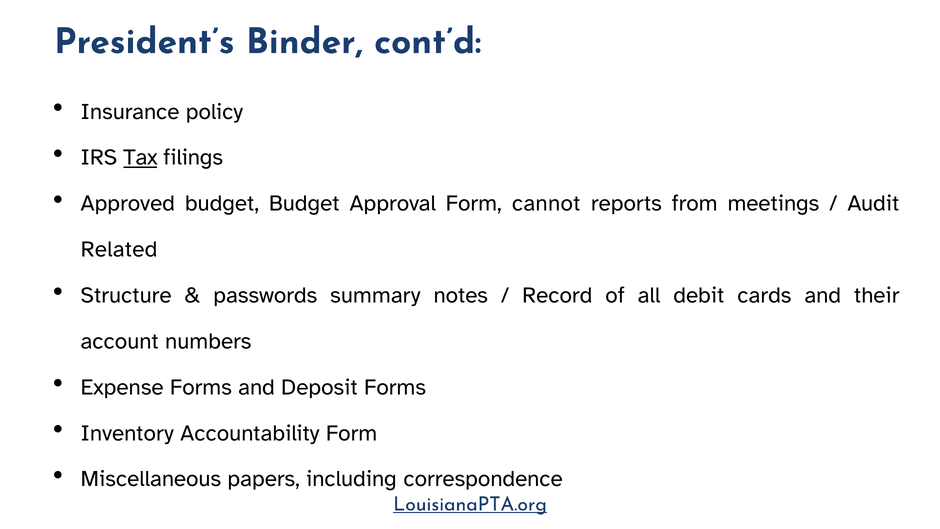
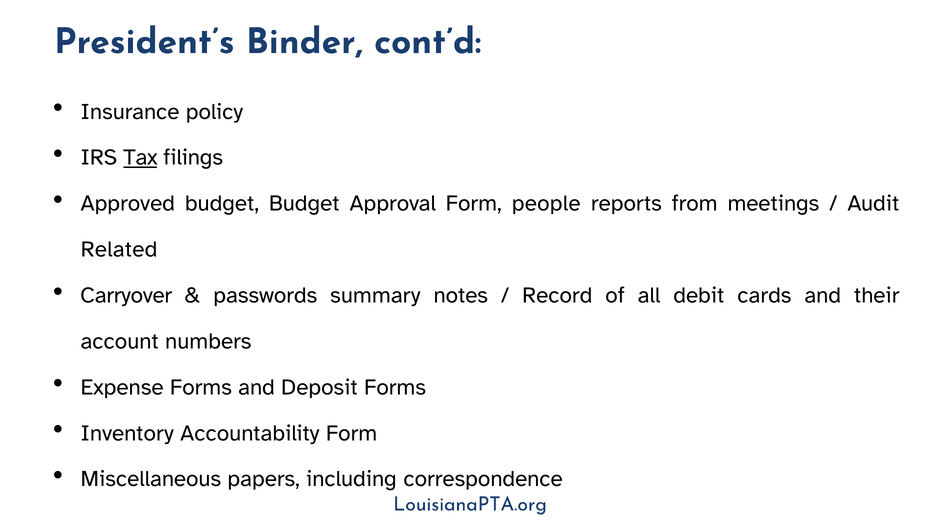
cannot: cannot -> people
Structure: Structure -> Carryover
LouisianaPTA.org underline: present -> none
